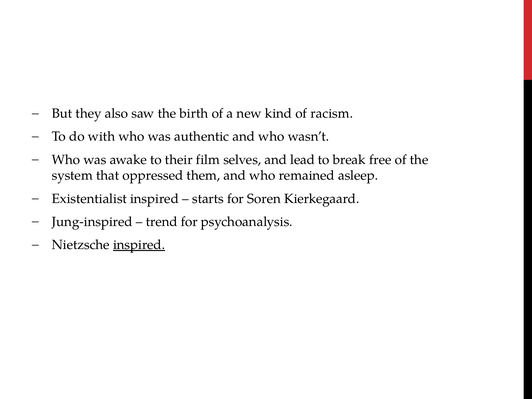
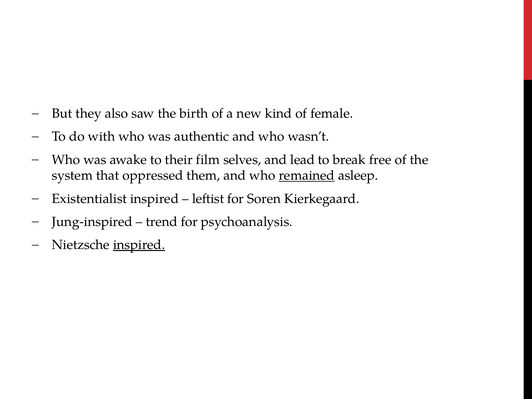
racism: racism -> female
remained underline: none -> present
starts: starts -> leftist
